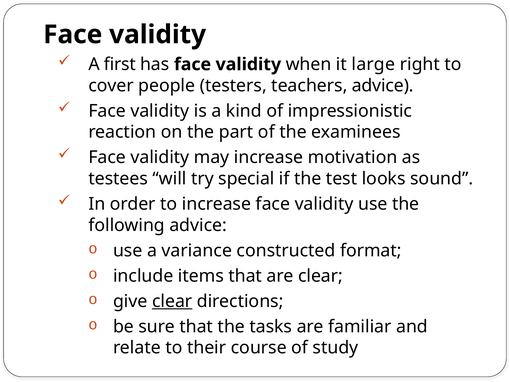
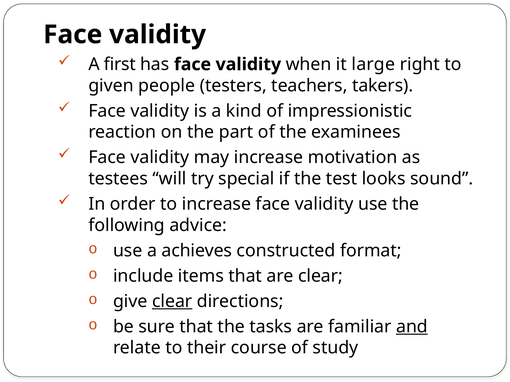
cover: cover -> given
teachers advice: advice -> takers
variance: variance -> achieves
and underline: none -> present
